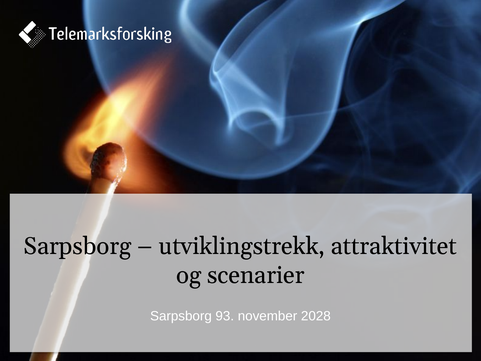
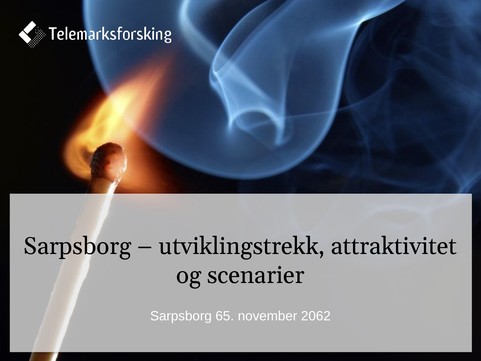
93: 93 -> 65
2028: 2028 -> 2062
